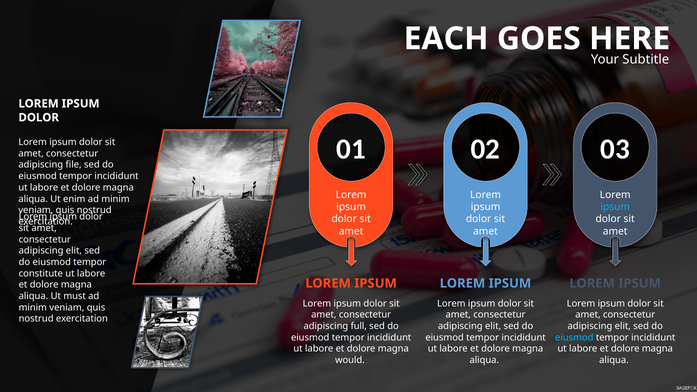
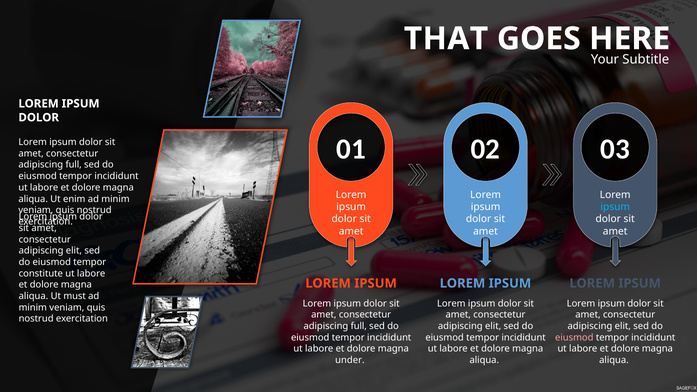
EACH: EACH -> THAT
file at (74, 165): file -> full
eiusmod at (574, 338) colour: light blue -> pink
would: would -> under
